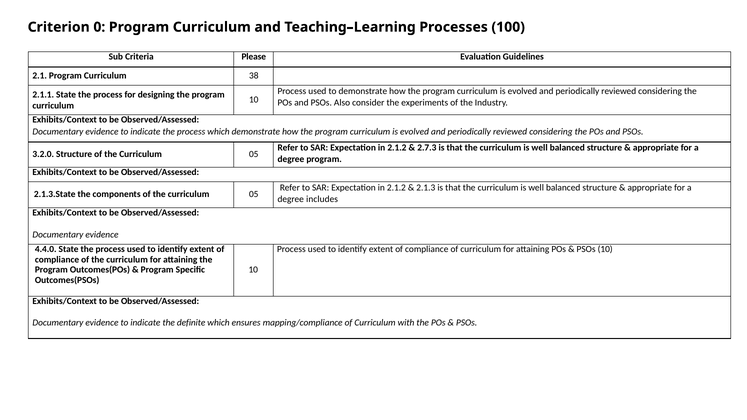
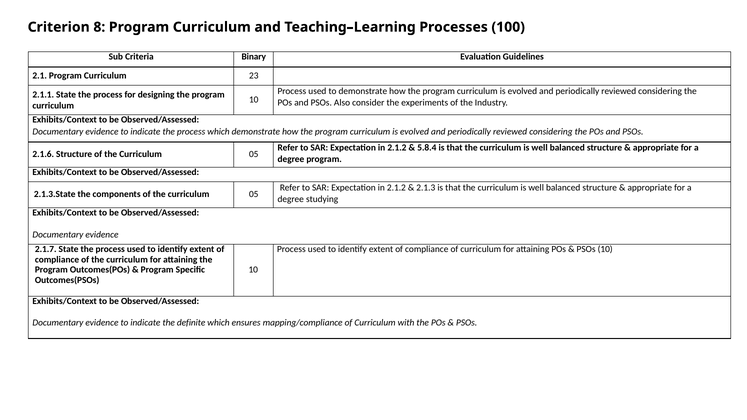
0: 0 -> 8
Please: Please -> Binary
38: 38 -> 23
2.7.3: 2.7.3 -> 5.8.4
3.2.0: 3.2.0 -> 2.1.6
includes: includes -> studying
4.4.0: 4.4.0 -> 2.1.7
